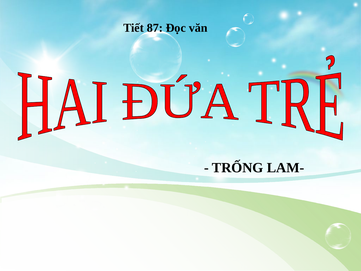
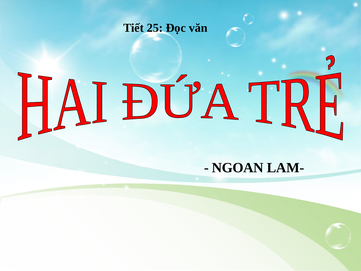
87: 87 -> 25
TRỐNG: TRỐNG -> NGOAN
